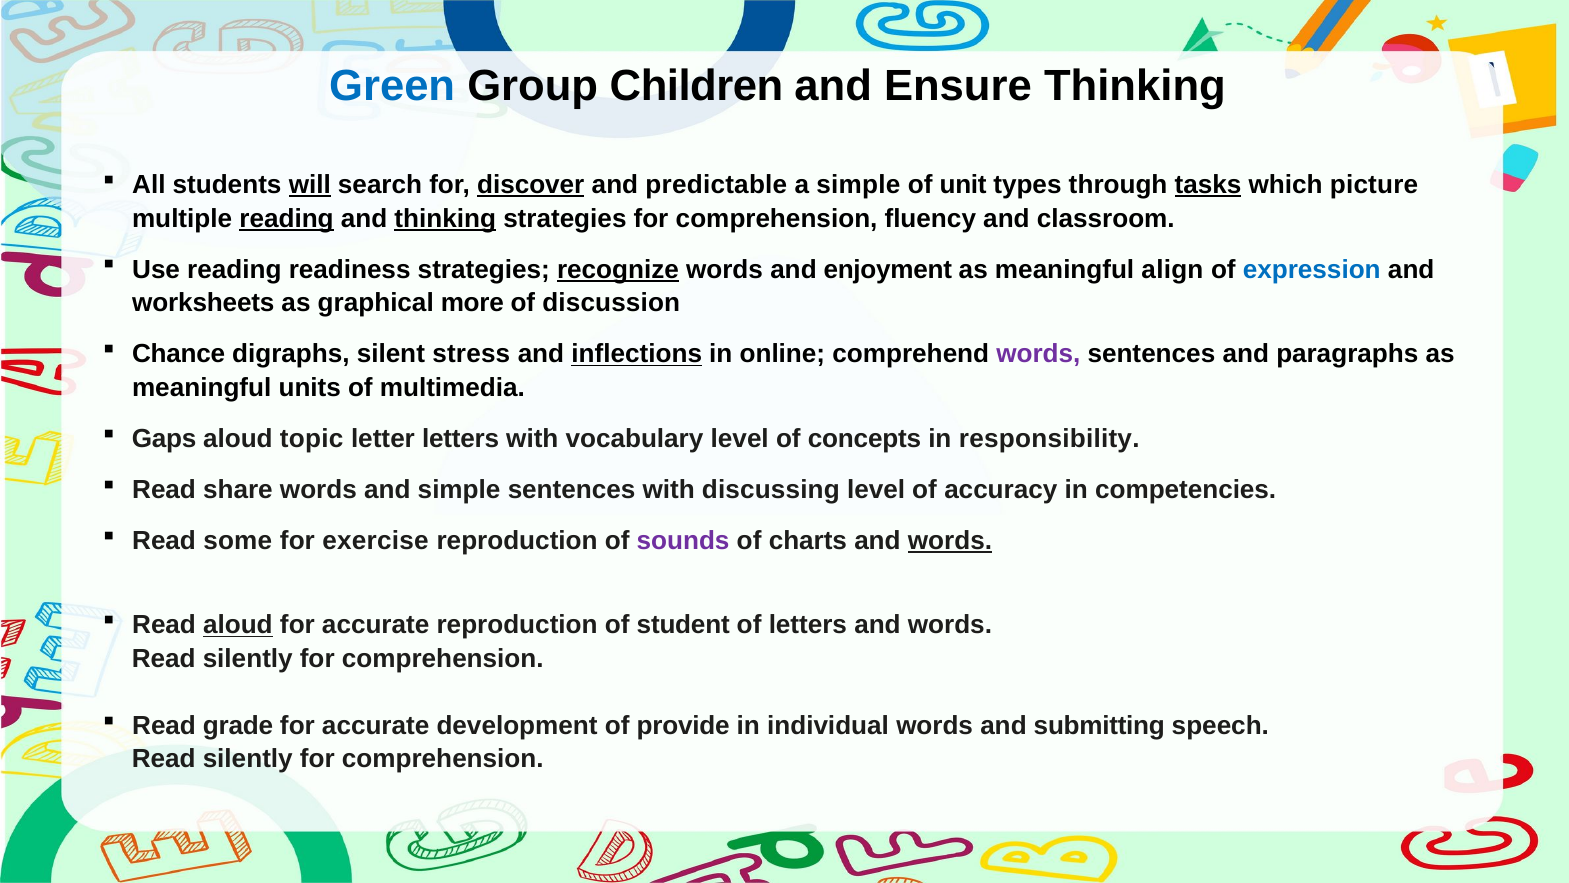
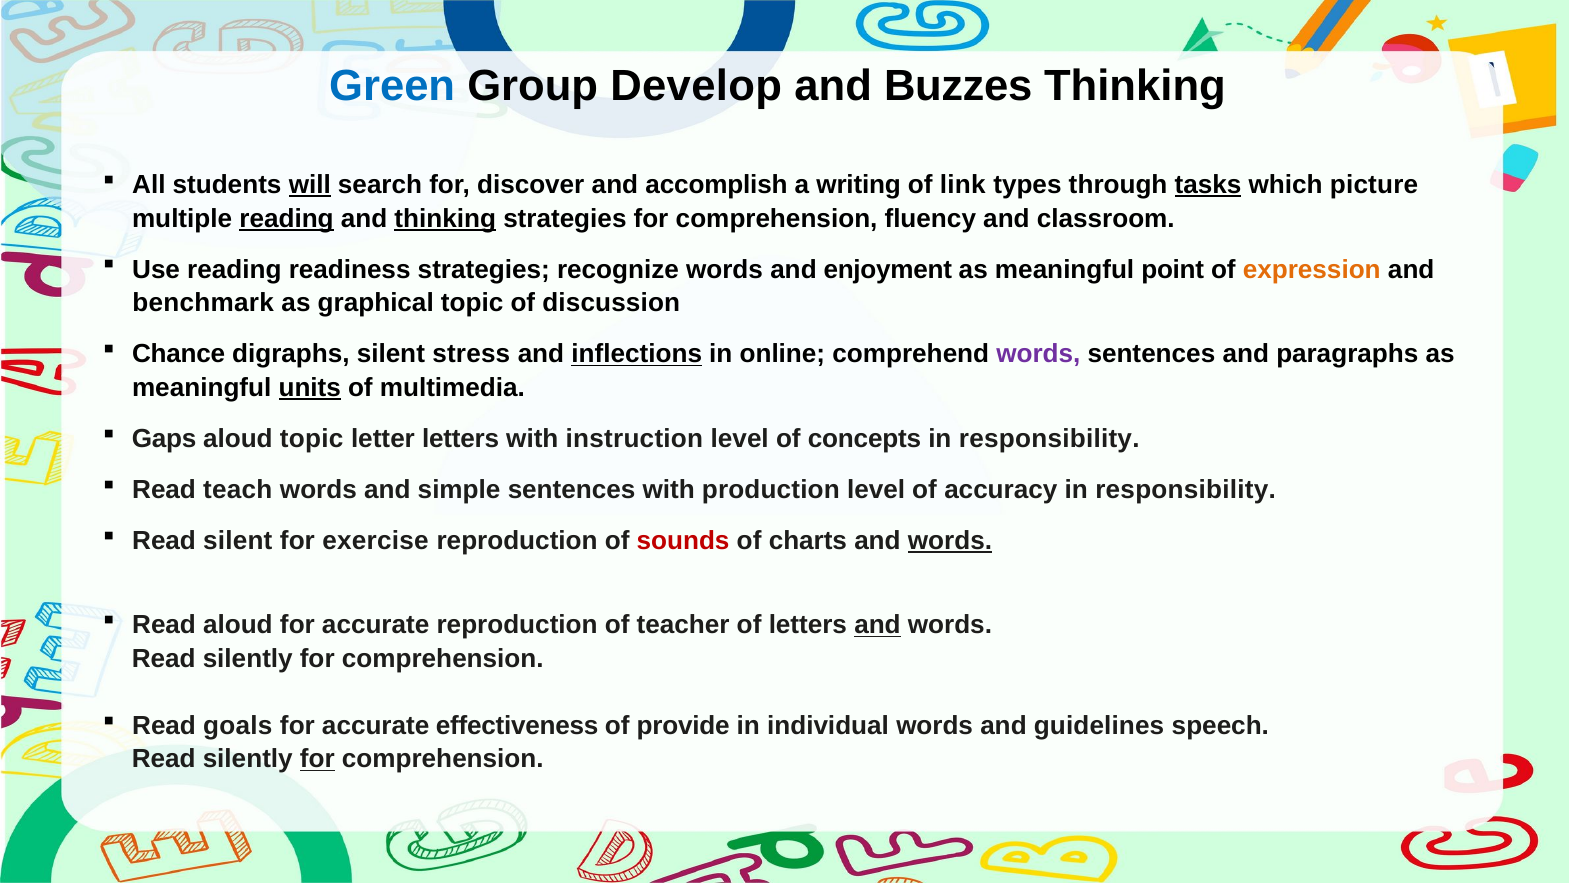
Children: Children -> Develop
Ensure: Ensure -> Buzzes
discover underline: present -> none
predictable: predictable -> accomplish
a simple: simple -> writing
unit: unit -> link
recognize underline: present -> none
align: align -> point
expression colour: blue -> orange
worksheets: worksheets -> benchmark
graphical more: more -> topic
units underline: none -> present
vocabulary: vocabulary -> instruction
share: share -> teach
discussing: discussing -> production
accuracy in competencies: competencies -> responsibility
Read some: some -> silent
sounds colour: purple -> red
aloud at (238, 625) underline: present -> none
student: student -> teacher
and at (877, 625) underline: none -> present
grade: grade -> goals
development: development -> effectiveness
submitting: submitting -> guidelines
for at (317, 759) underline: none -> present
